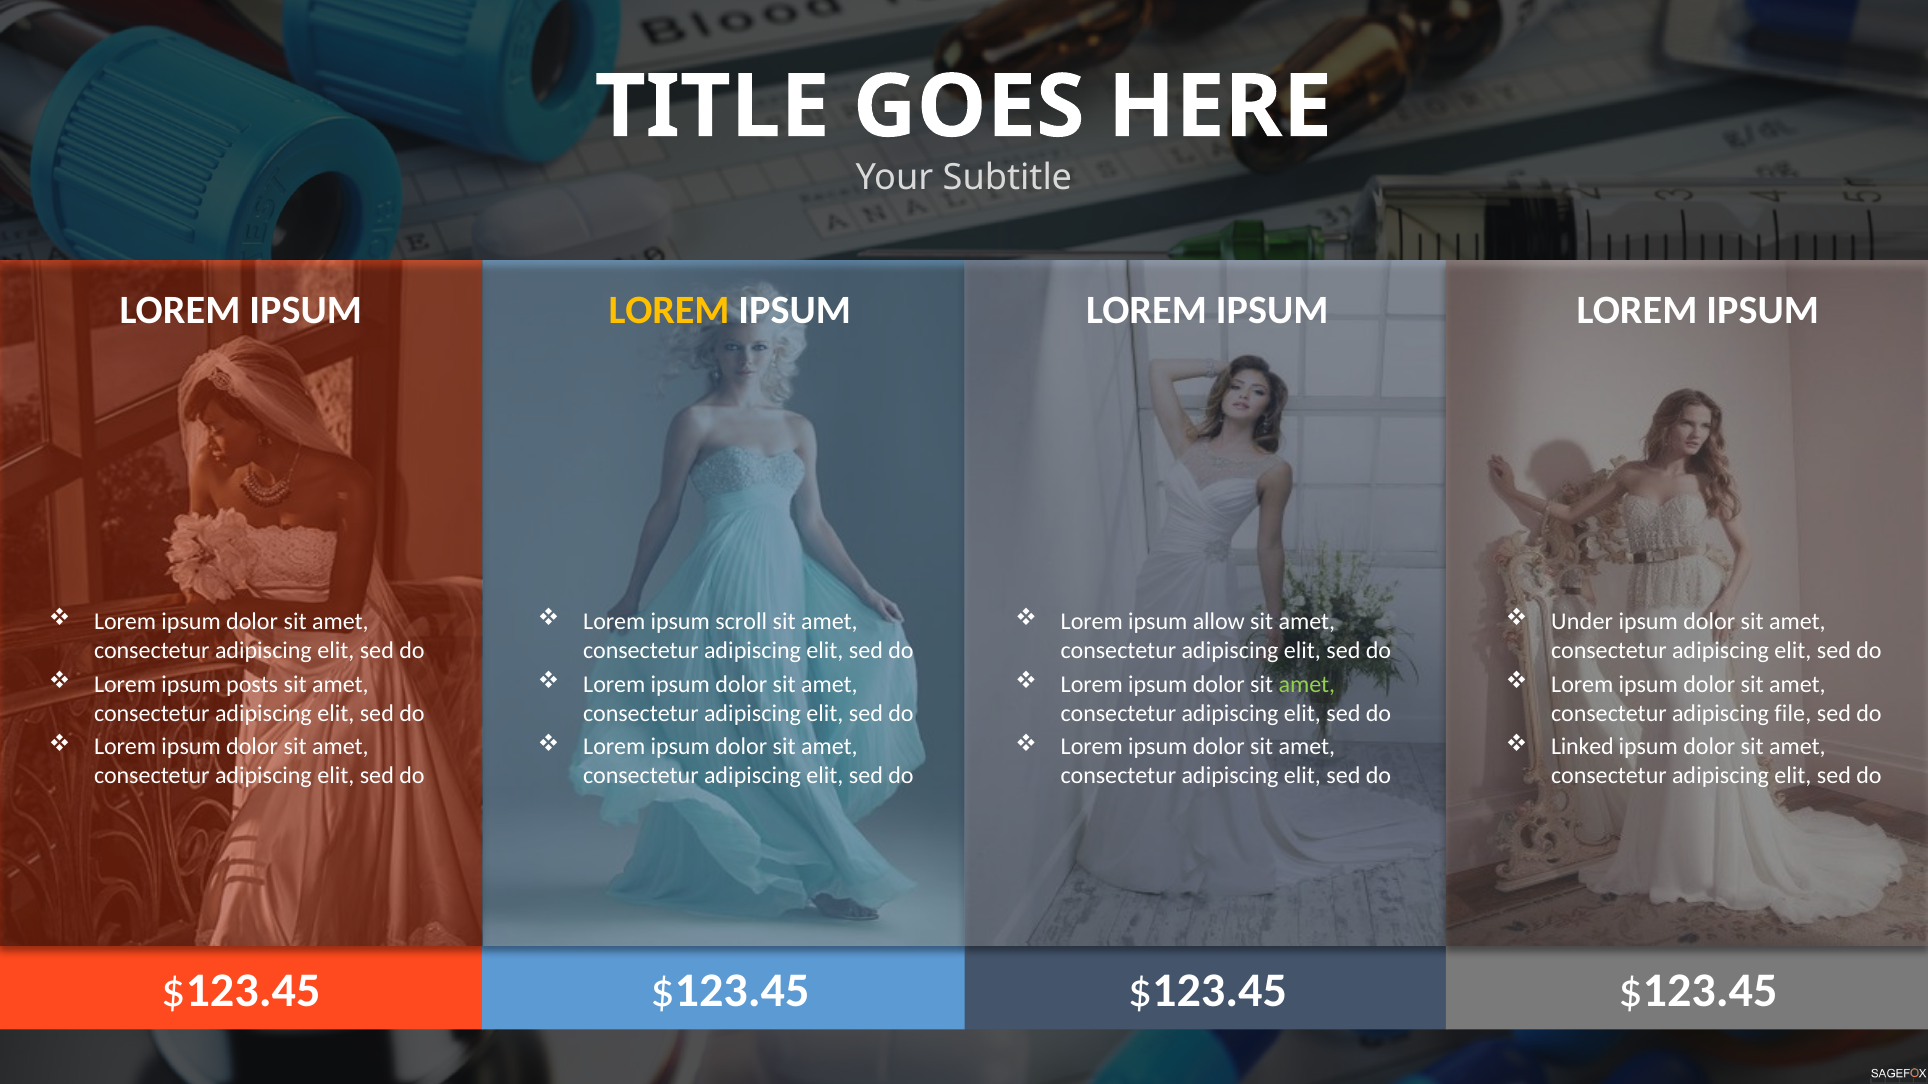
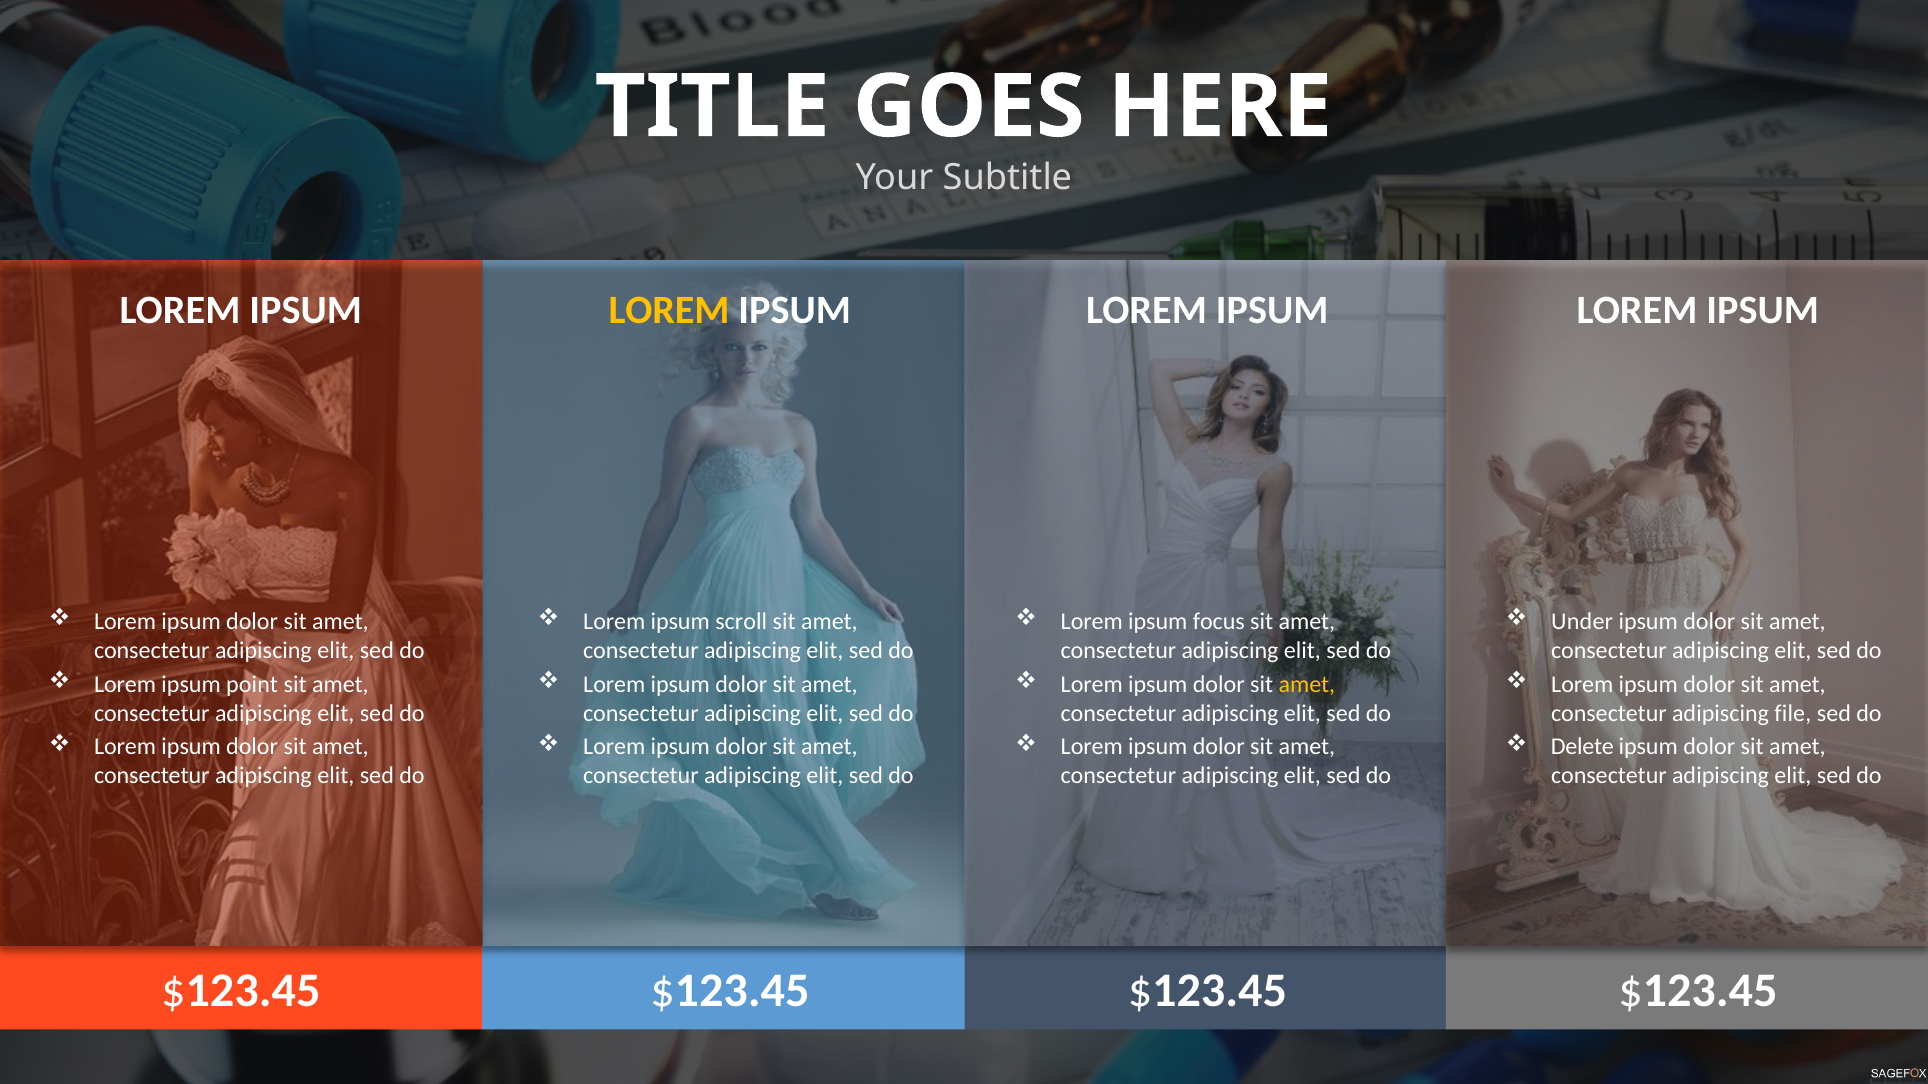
allow: allow -> focus
posts: posts -> point
amet at (1307, 685) colour: light green -> yellow
Linked: Linked -> Delete
